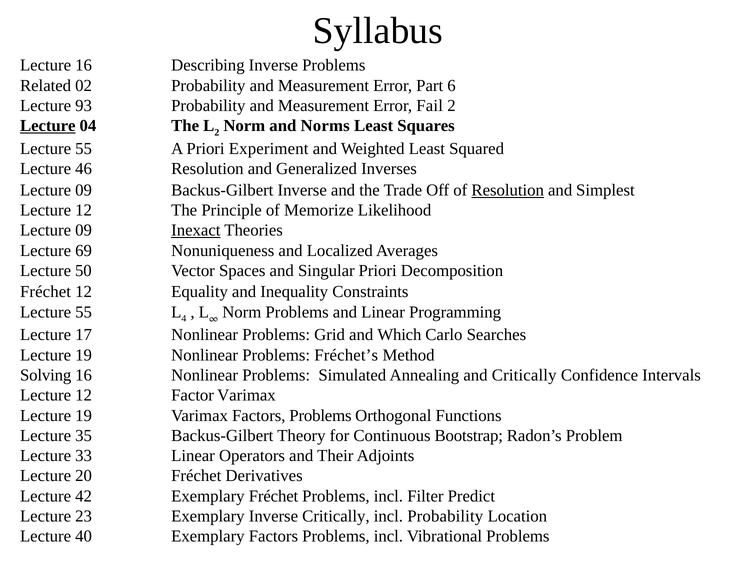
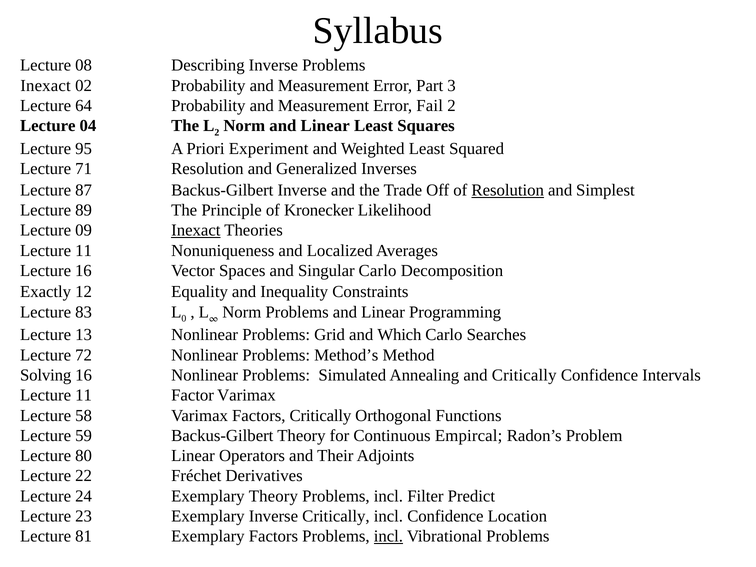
Lecture 16: 16 -> 08
Related at (46, 85): Related -> Inexact
6: 6 -> 3
93: 93 -> 64
Lecture at (48, 126) underline: present -> none
Norm and Norms: Norms -> Linear
55 at (84, 149): 55 -> 95
46: 46 -> 71
09 at (84, 190): 09 -> 87
12 at (84, 210): 12 -> 89
Memorize: Memorize -> Kronecker
69 at (84, 250): 69 -> 11
Lecture 50: 50 -> 16
Singular Priori: Priori -> Carlo
Fréchet at (46, 292): Fréchet -> Exactly
55 at (84, 312): 55 -> 83
4: 4 -> 0
17: 17 -> 13
19 at (84, 355): 19 -> 72
Fréchet’s: Fréchet’s -> Method’s
12 at (84, 395): 12 -> 11
19 at (84, 415): 19 -> 58
Varimax Factors Problems: Problems -> Critically
35: 35 -> 59
Bootstrap: Bootstrap -> Empircal
33: 33 -> 80
20: 20 -> 22
42: 42 -> 24
Exemplary Fréchet: Fréchet -> Theory
incl Probability: Probability -> Confidence
40: 40 -> 81
incl at (388, 536) underline: none -> present
